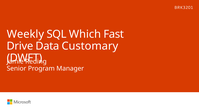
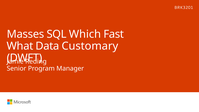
Weekly: Weekly -> Masses
Drive: Drive -> What
